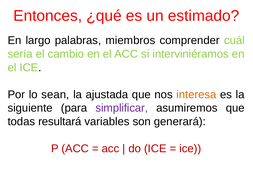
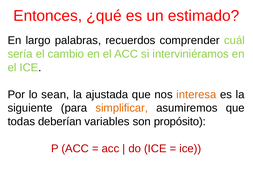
miembros: miembros -> recuerdos
simplificar colour: purple -> orange
resultará: resultará -> deberían
generará: generará -> propósito
